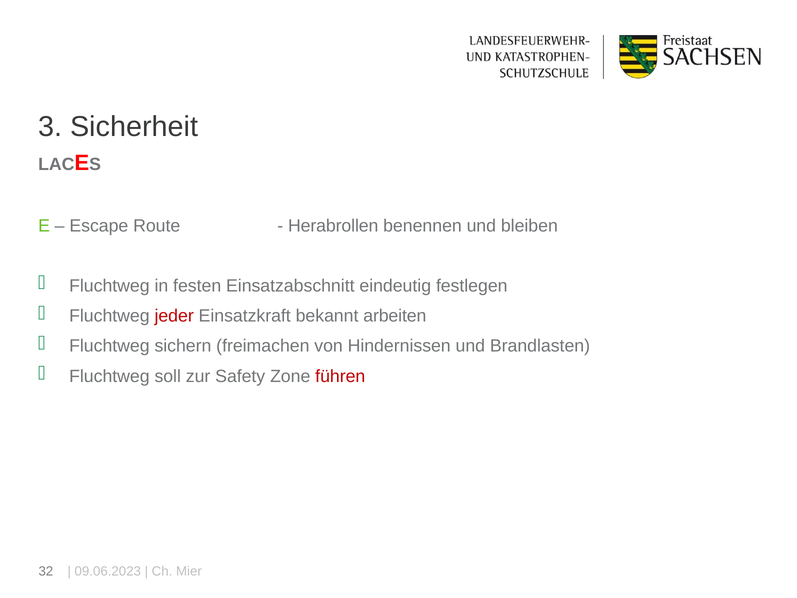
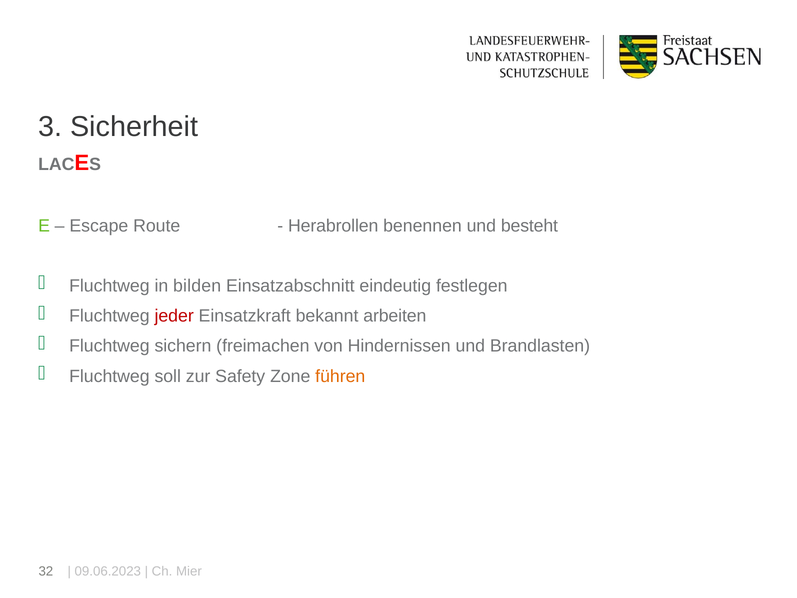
bleiben: bleiben -> besteht
festen: festen -> bilden
führen colour: red -> orange
